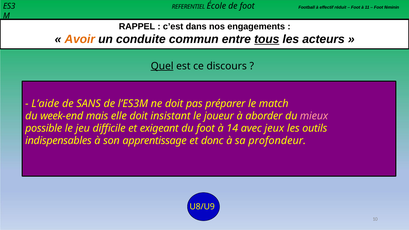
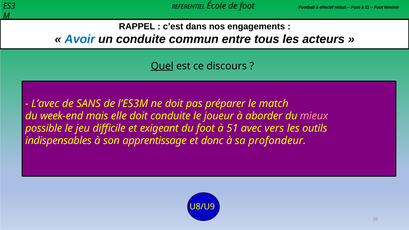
Avoir colour: orange -> blue
tous underline: present -> none
L’aide: L’aide -> L’avec
doit insistant: insistant -> conduite
14: 14 -> 51
jeux: jeux -> vers
